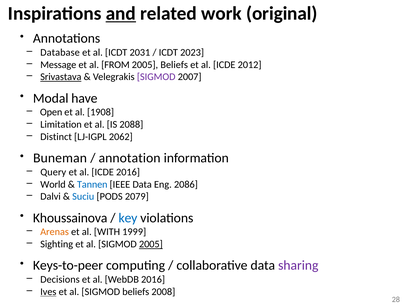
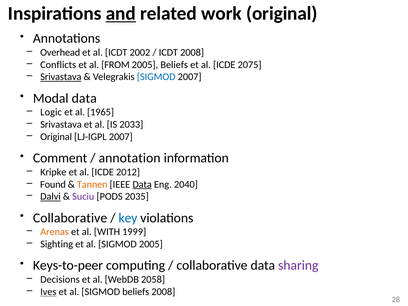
Database: Database -> Overhead
2031: 2031 -> 2002
ICDT 2023: 2023 -> 2008
Message: Message -> Conflicts
2012: 2012 -> 2075
SIGMOD at (156, 77) colour: purple -> blue
Modal have: have -> data
Open: Open -> Logic
1908: 1908 -> 1965
Limitation at (61, 124): Limitation -> Srivastava
2088: 2088 -> 2033
Distinct at (56, 137): Distinct -> Original
LJ-IGPL 2062: 2062 -> 2007
Buneman: Buneman -> Comment
Query: Query -> Kripke
ICDE 2016: 2016 -> 2012
World: World -> Found
Tannen colour: blue -> orange
Data at (142, 184) underline: none -> present
2086: 2086 -> 2040
Dalvi underline: none -> present
Suciu colour: blue -> purple
2079: 2079 -> 2035
Khoussainova at (70, 218): Khoussainova -> Collaborative
2005 at (151, 244) underline: present -> none
WebDB 2016: 2016 -> 2058
